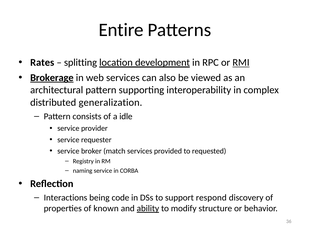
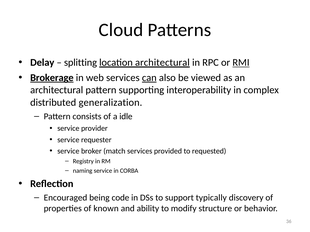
Entire: Entire -> Cloud
Rates: Rates -> Delay
location development: development -> architectural
can underline: none -> present
Interactions: Interactions -> Encouraged
respond: respond -> typically
ability underline: present -> none
